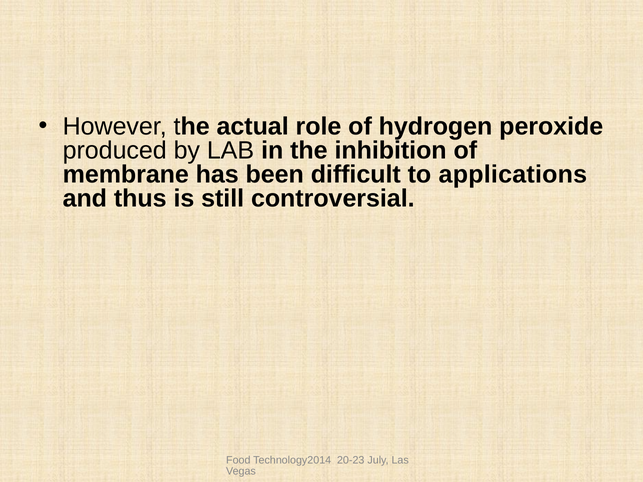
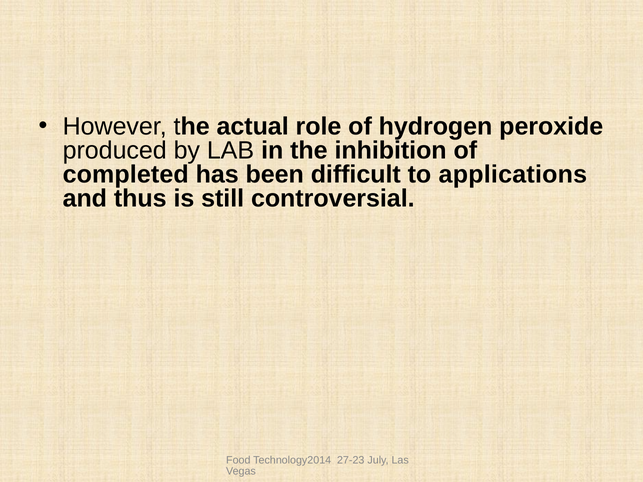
membrane: membrane -> completed
20-23: 20-23 -> 27-23
